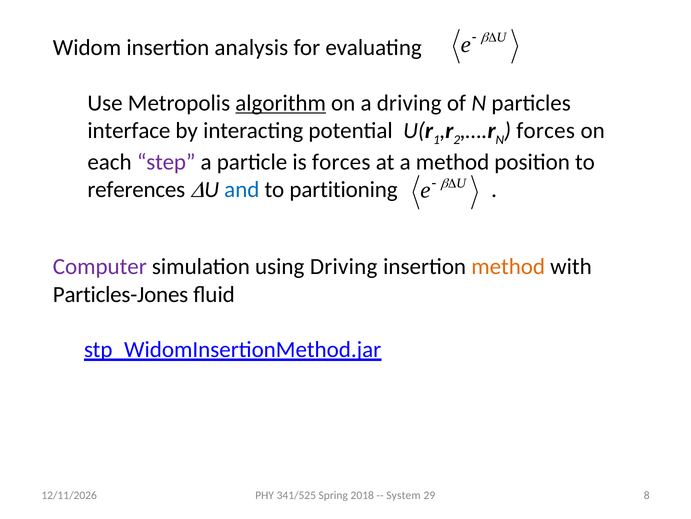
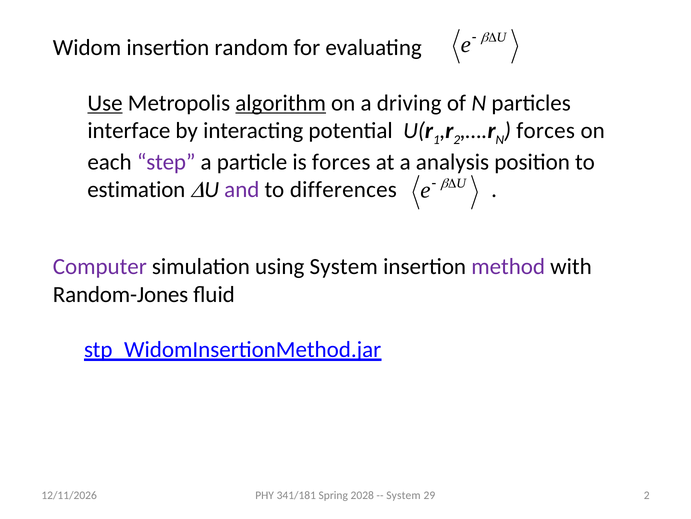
analysis: analysis -> random
Use underline: none -> present
a method: method -> analysis
references: references -> estimation
and colour: blue -> purple
partitioning: partitioning -> differences
using Driving: Driving -> System
method at (508, 266) colour: orange -> purple
Particles-Jones: Particles-Jones -> Random-Jones
341/525: 341/525 -> 341/181
2018: 2018 -> 2028
29 8: 8 -> 2
